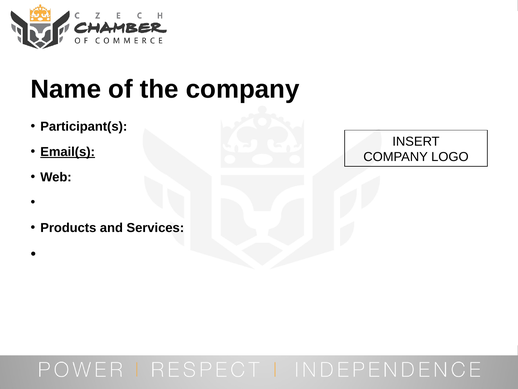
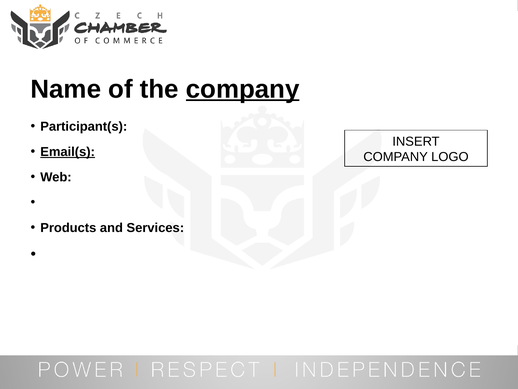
company at (243, 89) underline: none -> present
